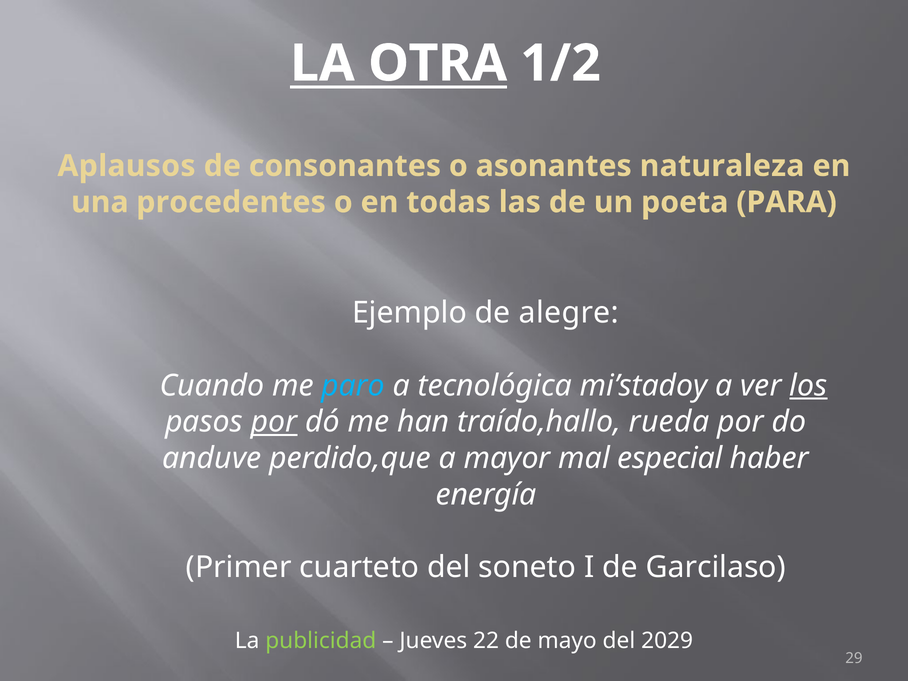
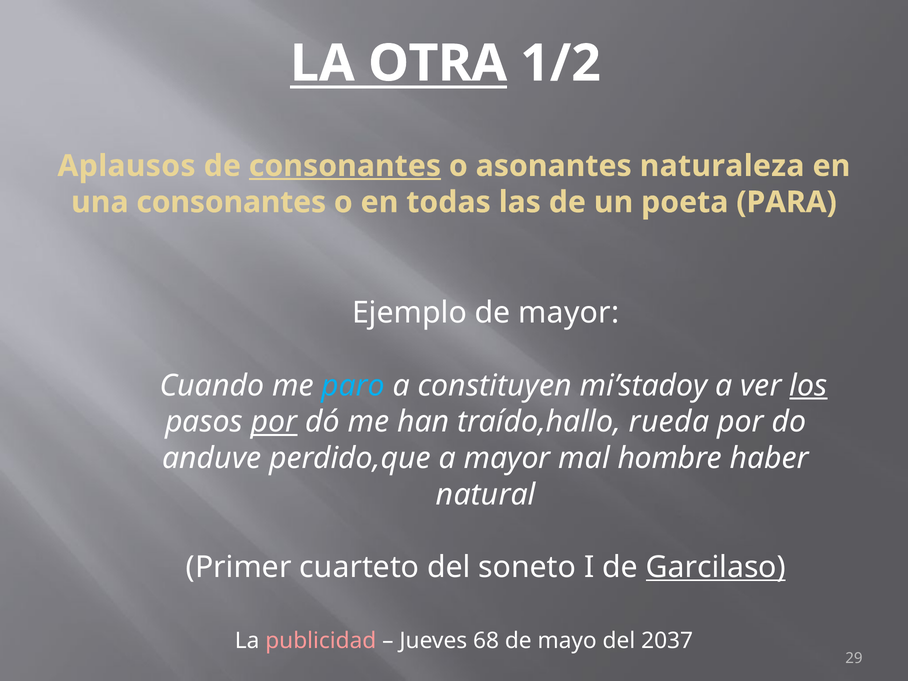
consonantes at (345, 166) underline: none -> present
una procedentes: procedentes -> consonantes
de alegre: alegre -> mayor
tecnológica: tecnológica -> constituyen
especial: especial -> hombre
energía: energía -> natural
Garcilaso underline: none -> present
publicidad colour: light green -> pink
22: 22 -> 68
2029: 2029 -> 2037
